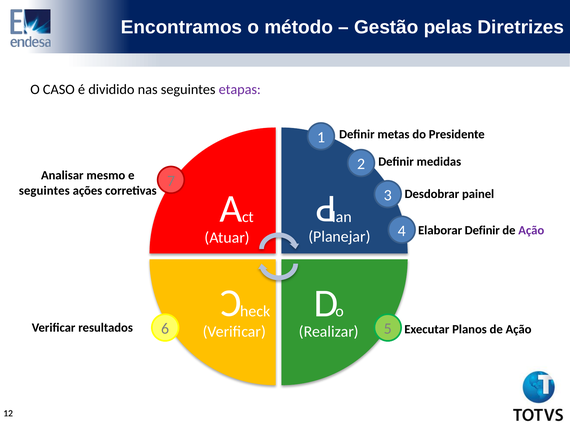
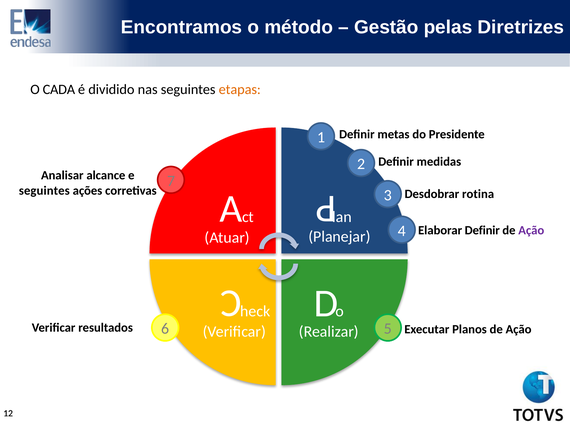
CASO: CASO -> CADA
etapas colour: purple -> orange
mesmo: mesmo -> alcance
painel: painel -> rotina
